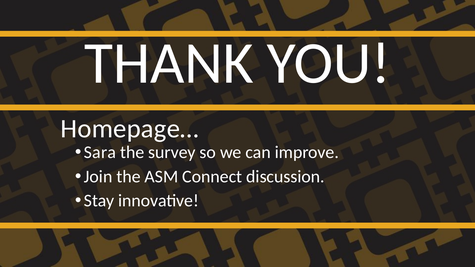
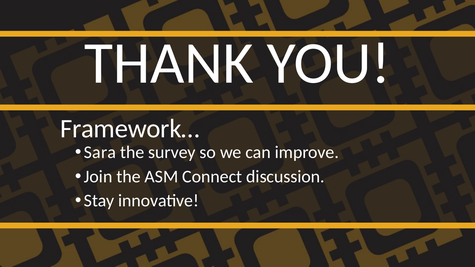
Homepage…: Homepage… -> Framework…
